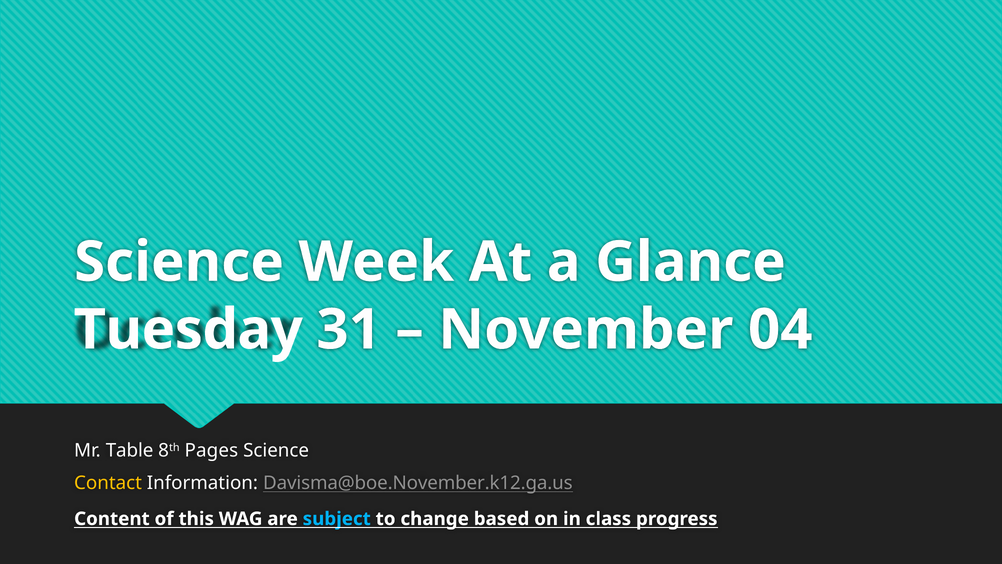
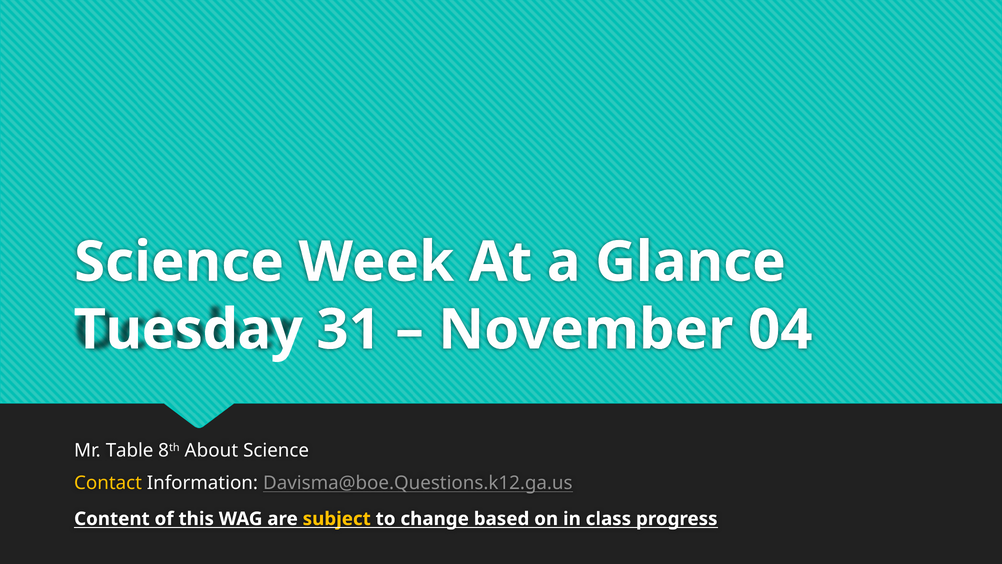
Pages: Pages -> About
Davisma@boe.November.k12.ga.us: Davisma@boe.November.k12.ga.us -> Davisma@boe.Questions.k12.ga.us
subject colour: light blue -> yellow
